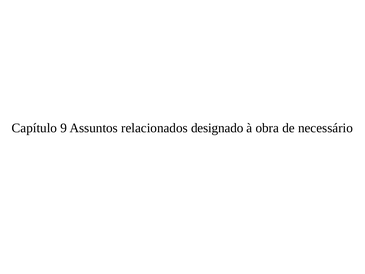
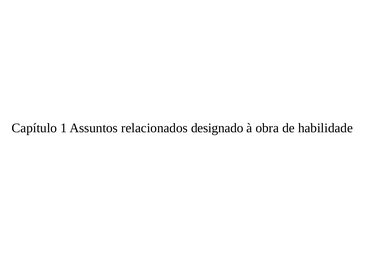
9: 9 -> 1
necessário: necessário -> habilidade
